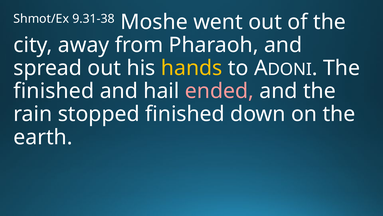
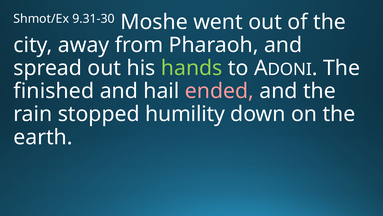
9.31-38: 9.31-38 -> 9.31-30
hands colour: yellow -> light green
stopped finished: finished -> humility
